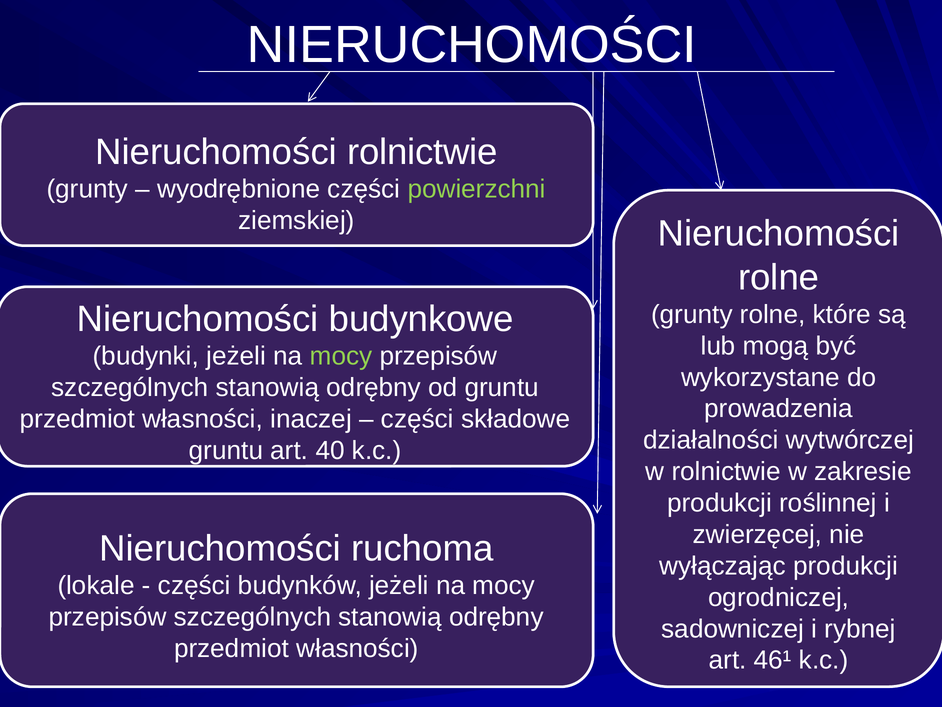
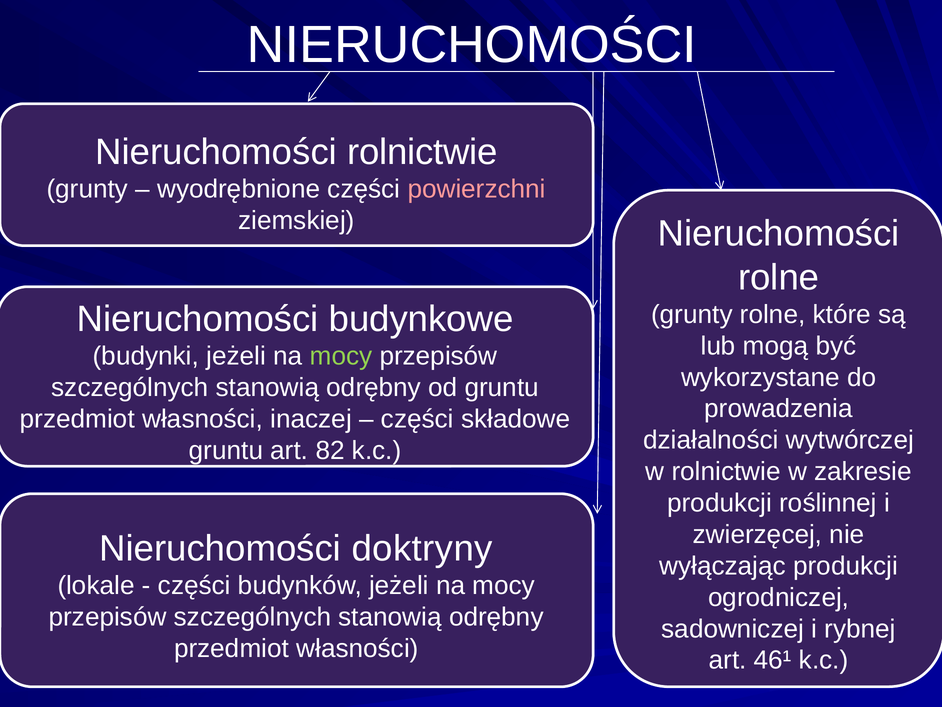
powierzchni colour: light green -> pink
40: 40 -> 82
ruchoma: ruchoma -> doktryny
